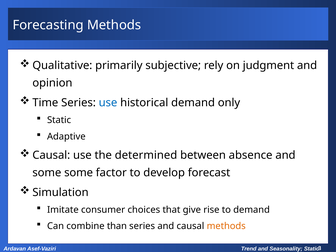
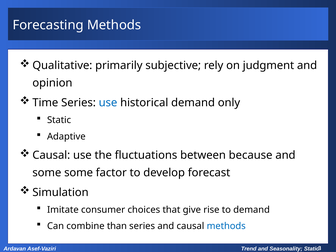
determined: determined -> fluctuations
absence: absence -> because
methods at (226, 226) colour: orange -> blue
